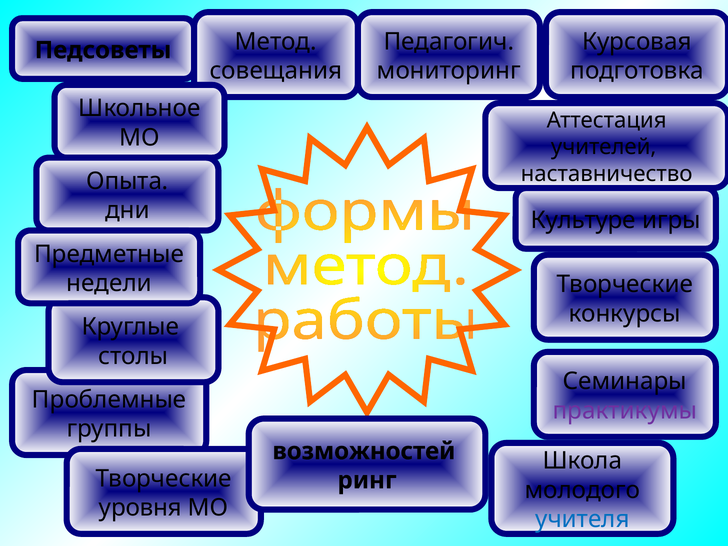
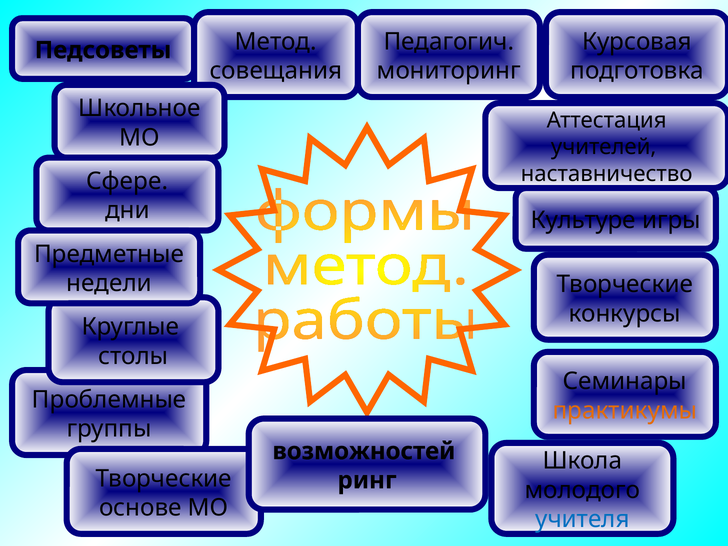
Опыта: Опыта -> Сфере
практикумы colour: purple -> orange
уровня: уровня -> основе
